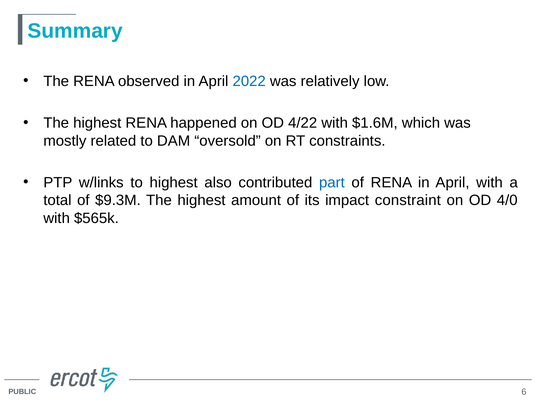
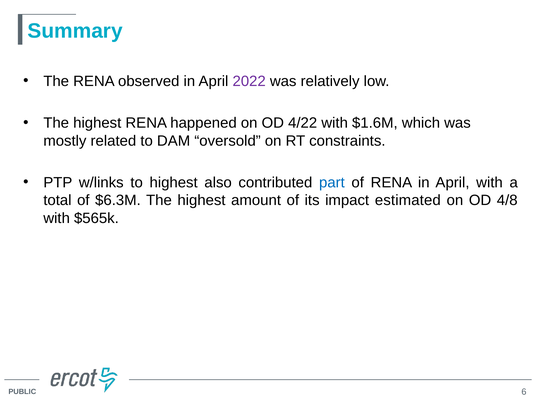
2022 colour: blue -> purple
$9.3M: $9.3M -> $6.3M
constraint: constraint -> estimated
4/0: 4/0 -> 4/8
